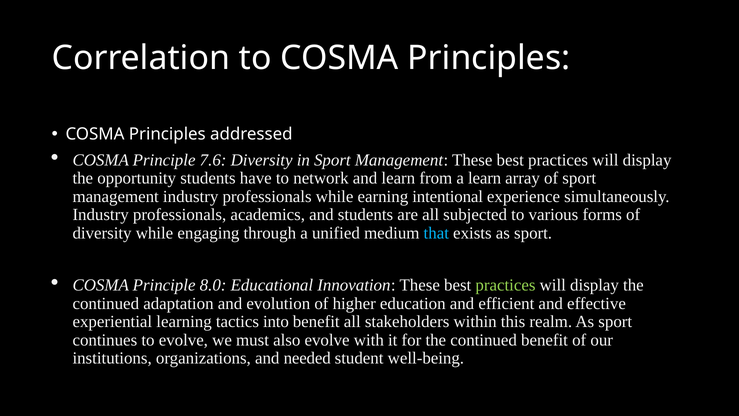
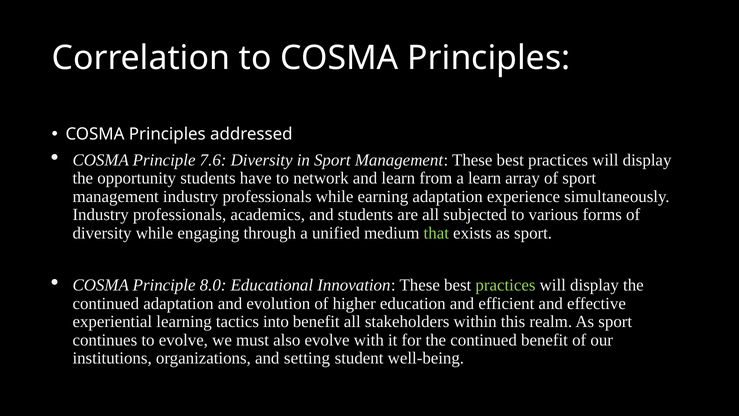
earning intentional: intentional -> adaptation
that colour: light blue -> light green
needed: needed -> setting
